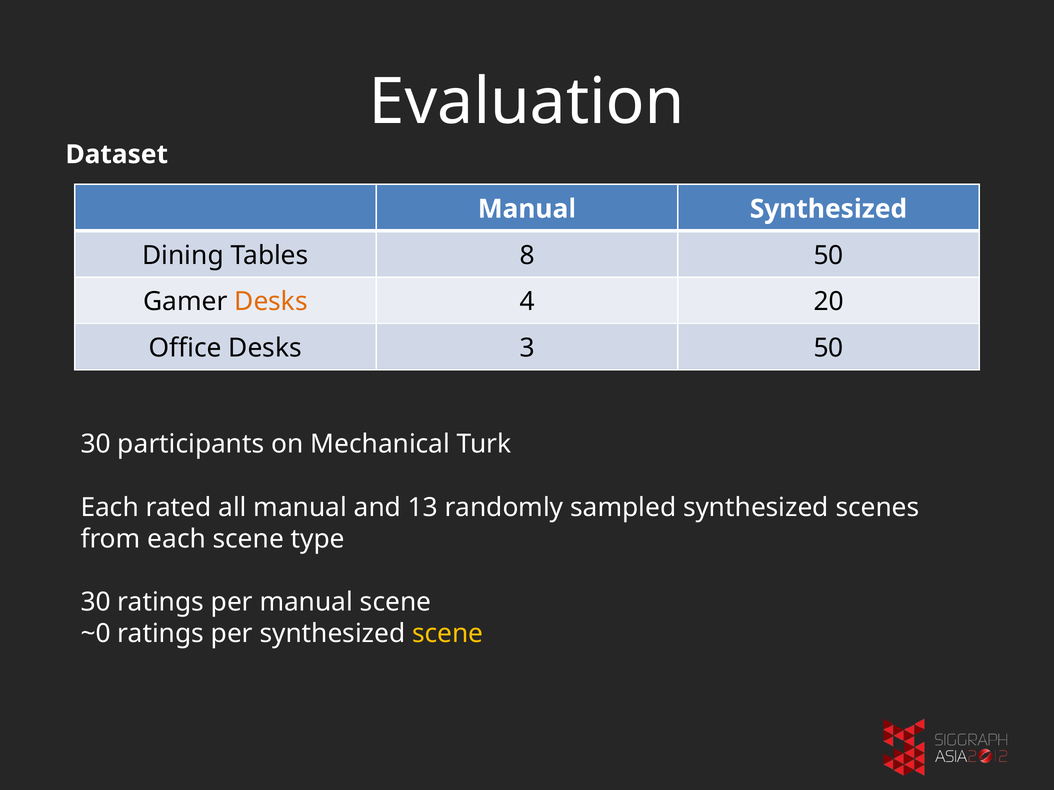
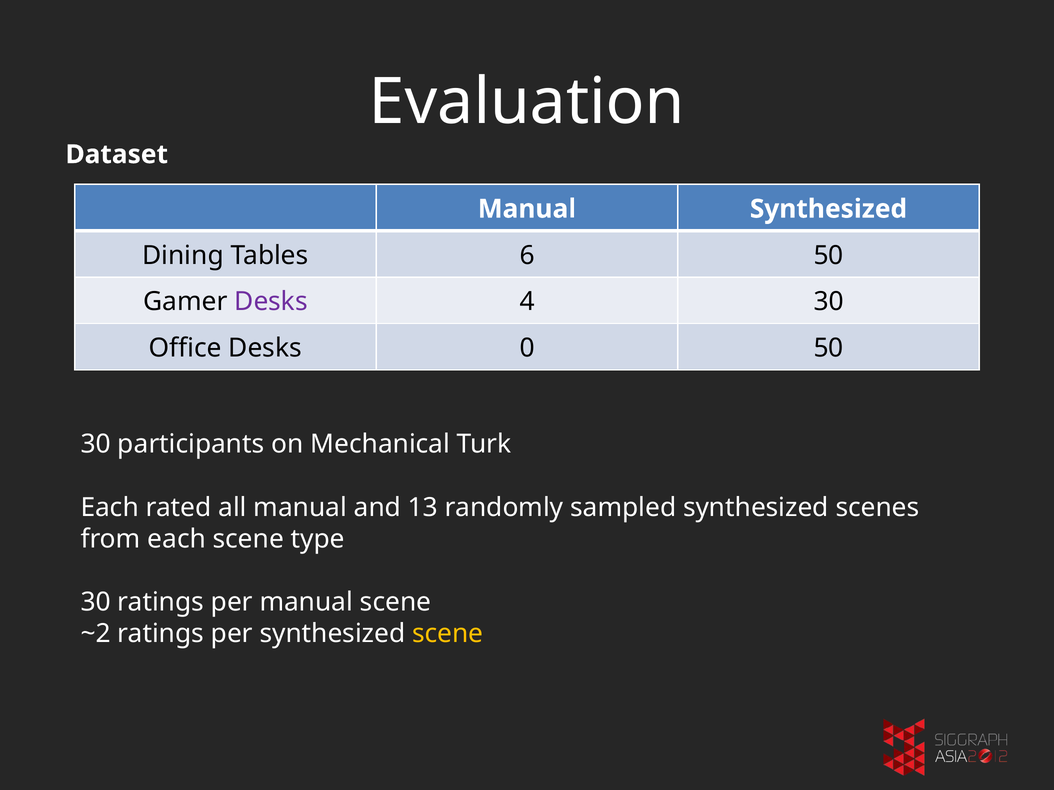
8: 8 -> 6
Desks at (271, 302) colour: orange -> purple
4 20: 20 -> 30
3: 3 -> 0
~0: ~0 -> ~2
